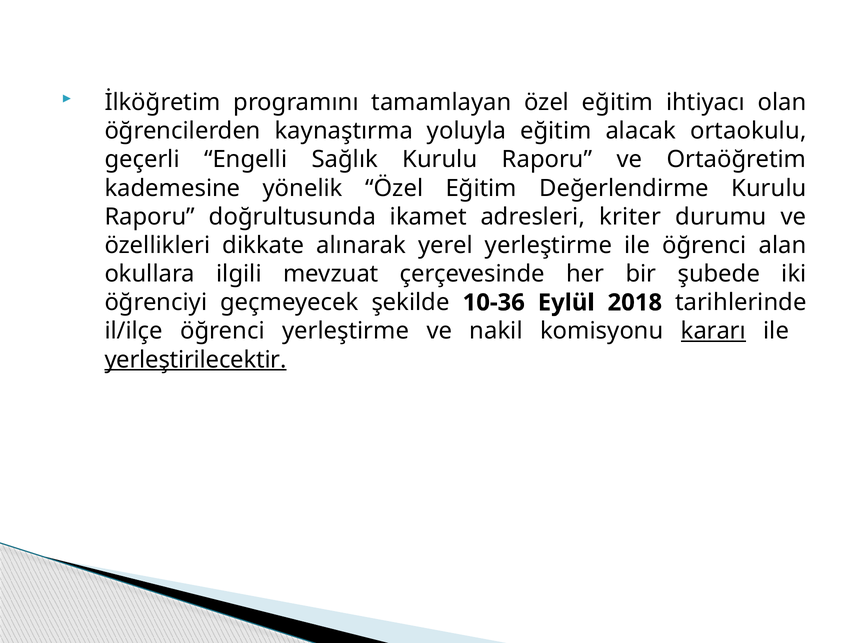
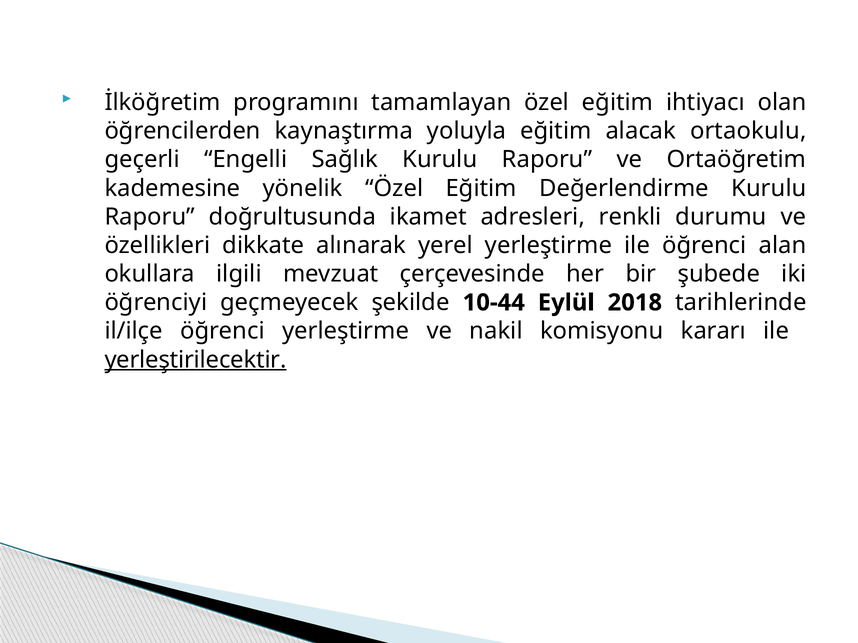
kriter: kriter -> renkli
10-36: 10-36 -> 10-44
kararı underline: present -> none
